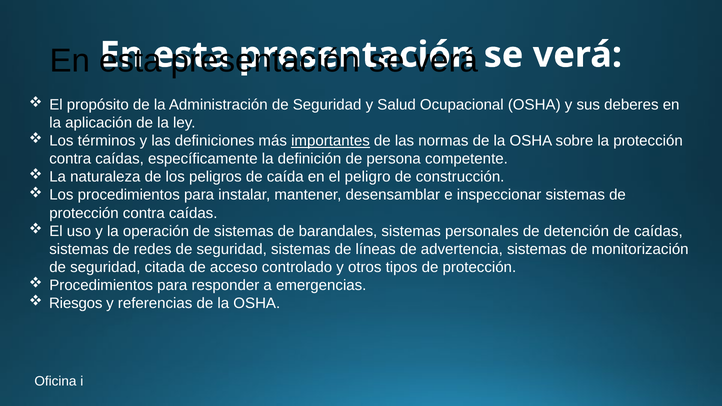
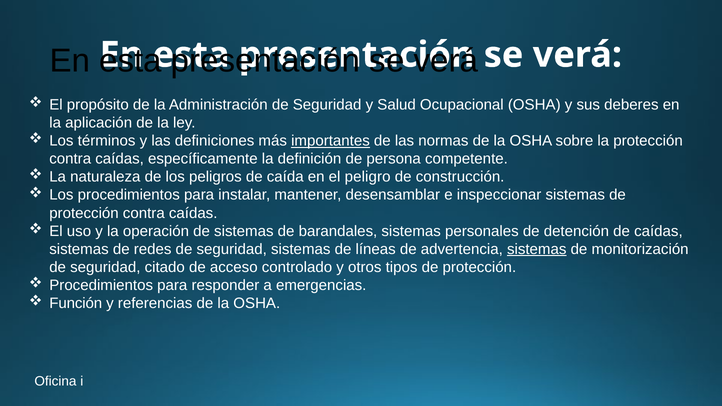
sistemas at (537, 249) underline: none -> present
citada: citada -> citado
Riesgos: Riesgos -> Función
